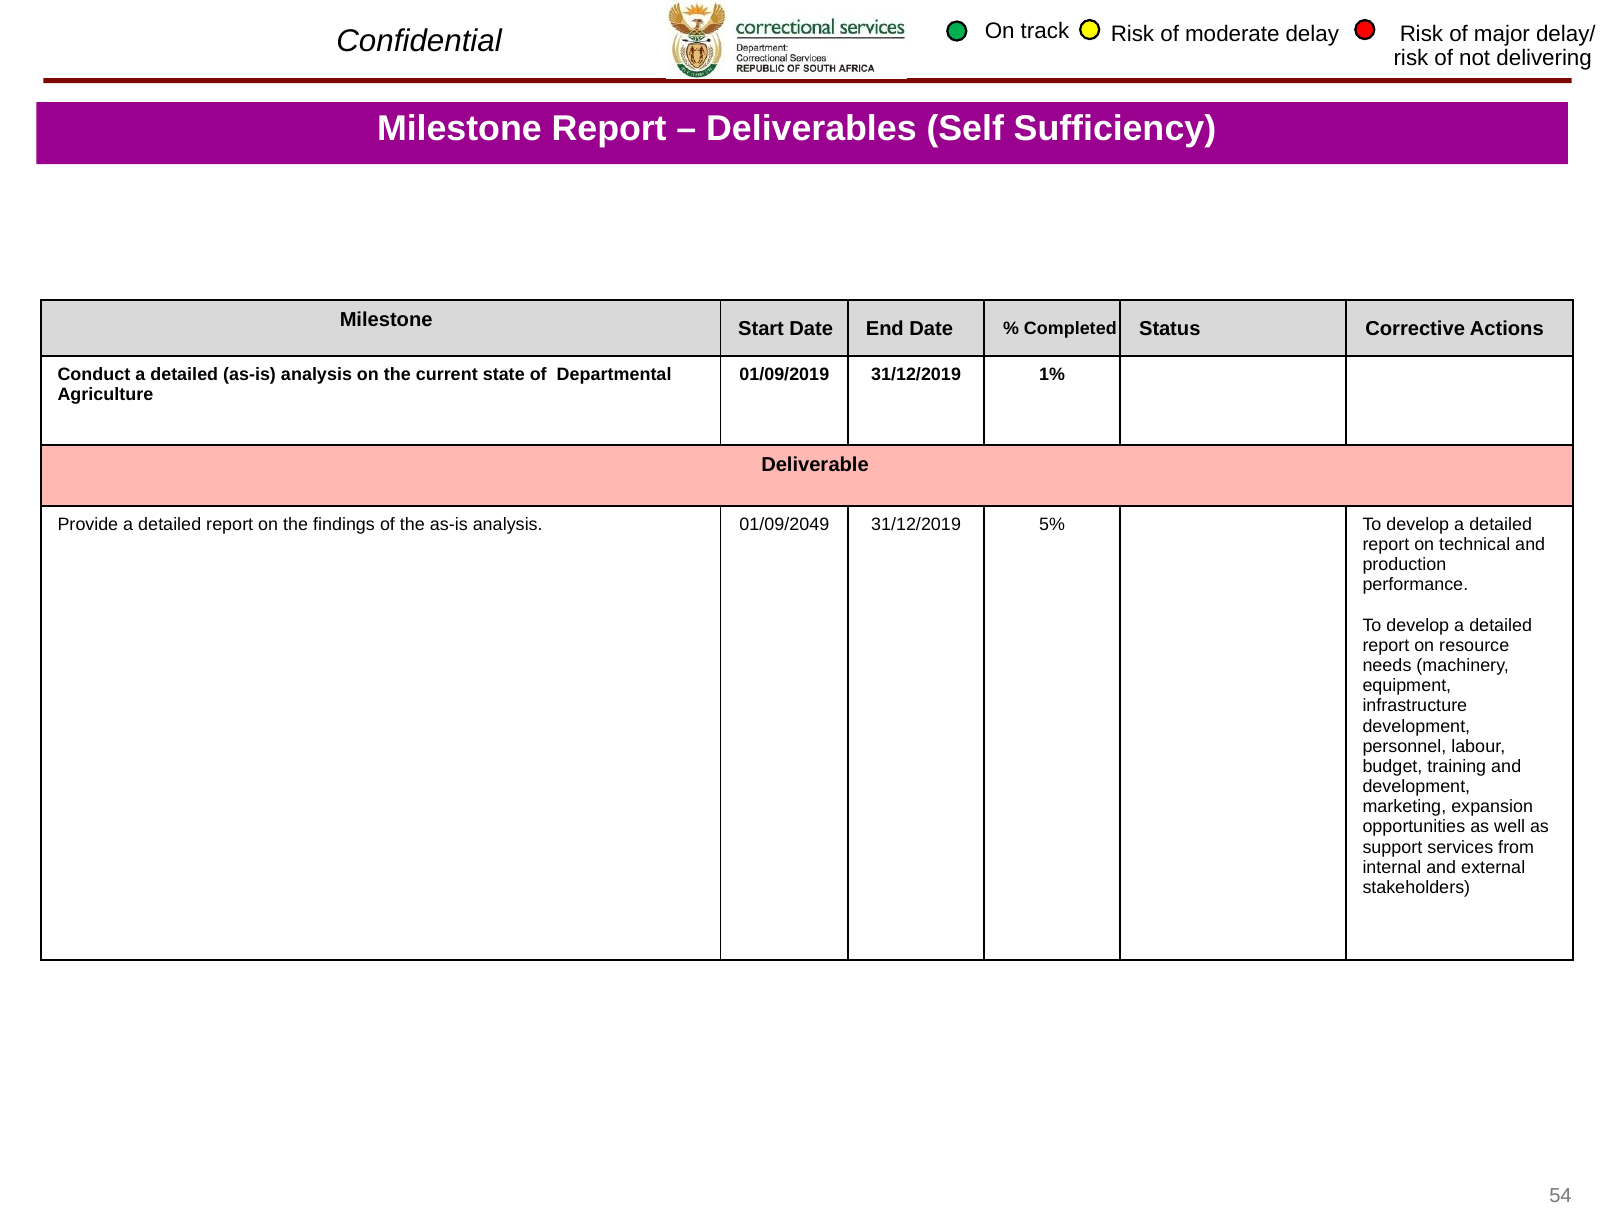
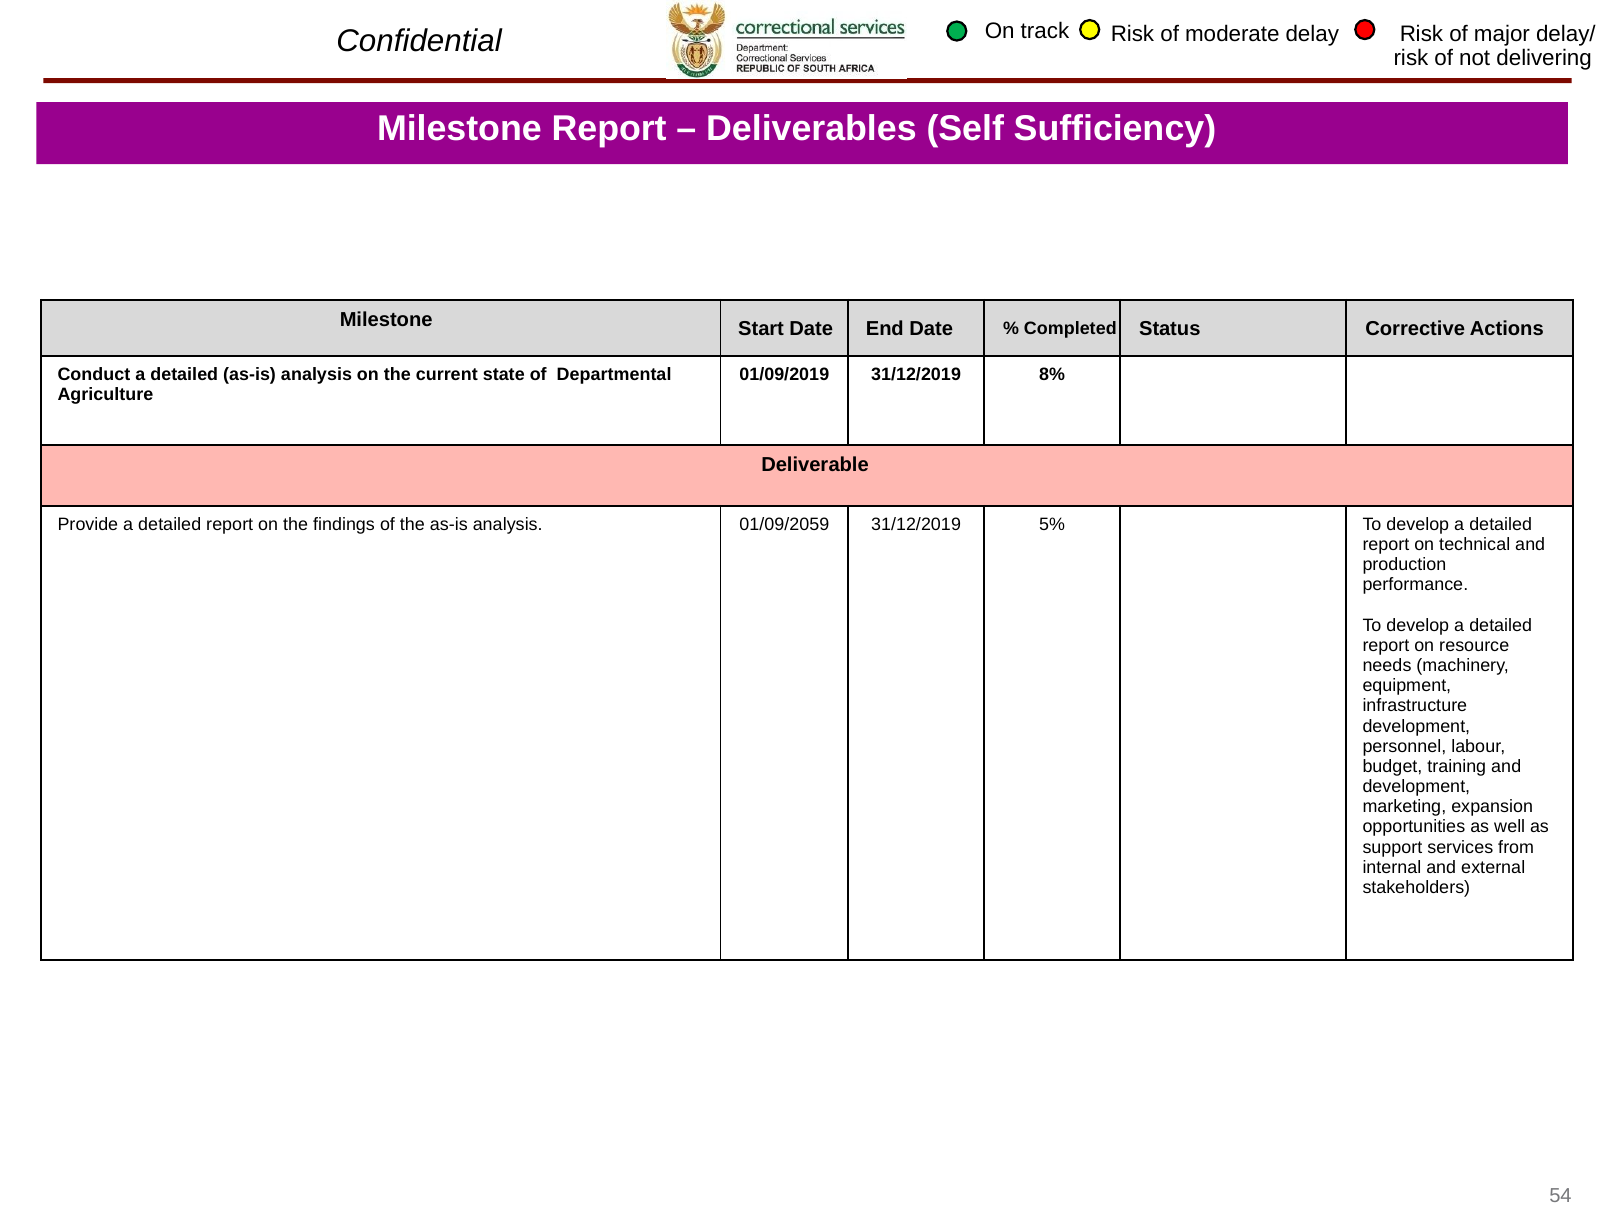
1%: 1% -> 8%
01/09/2049: 01/09/2049 -> 01/09/2059
